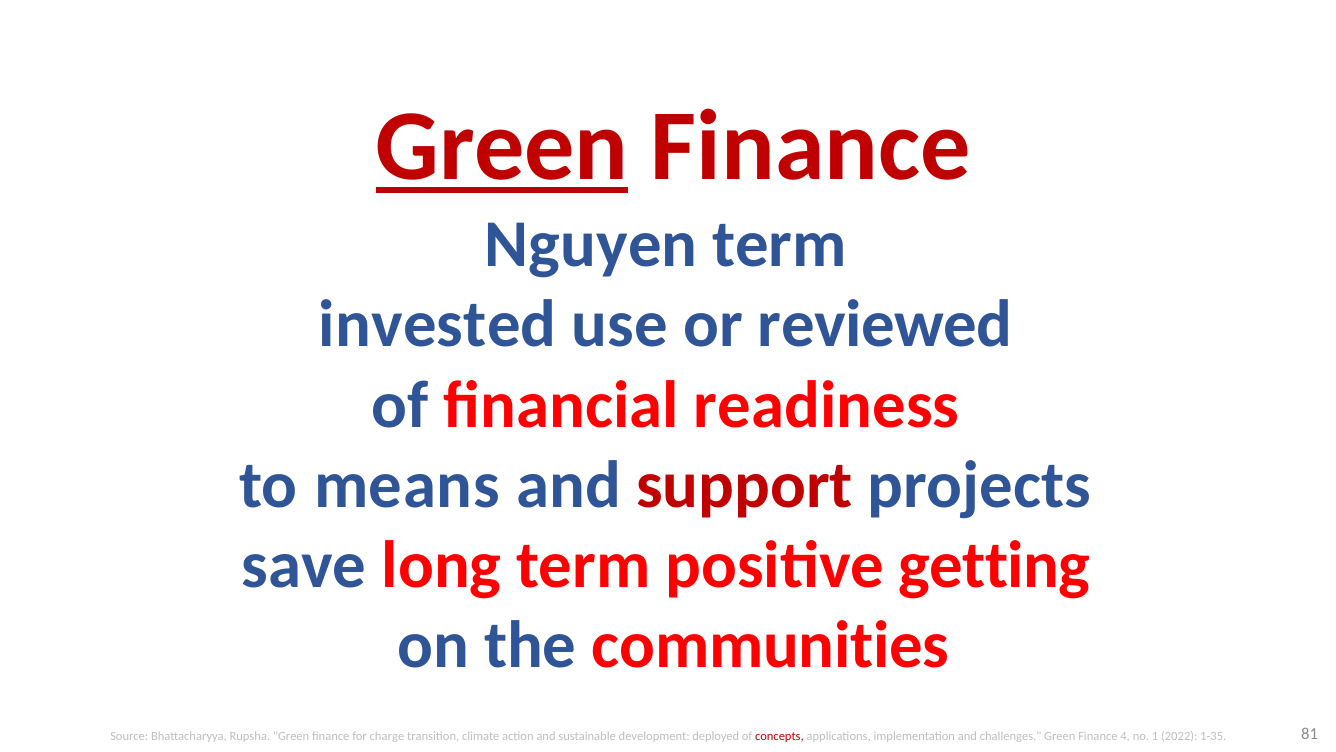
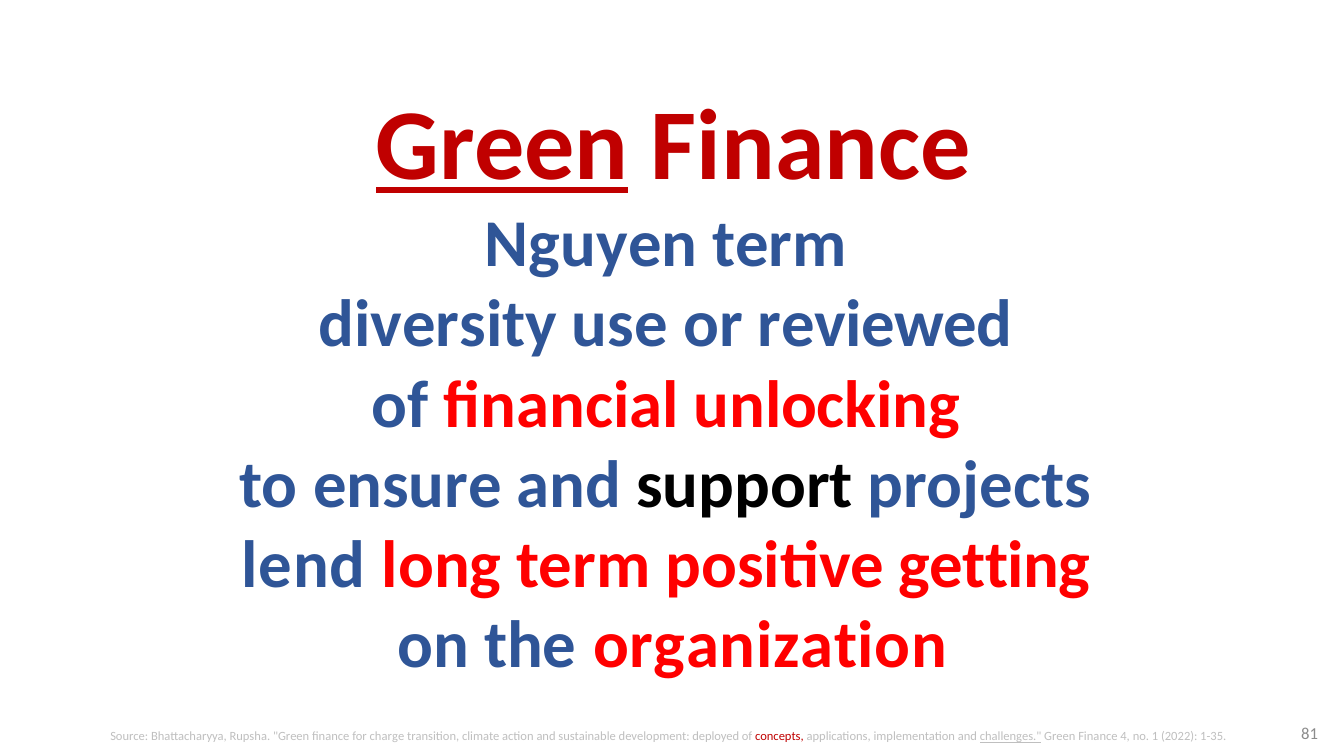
invested: invested -> diversity
readiness: readiness -> unlocking
means: means -> ensure
support colour: red -> black
save: save -> lend
communities: communities -> organization
challenges underline: none -> present
